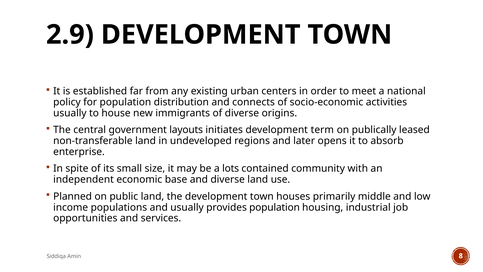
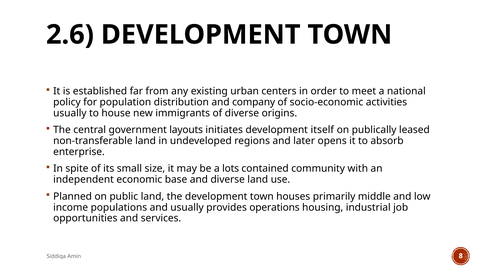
2.9: 2.9 -> 2.6
connects: connects -> company
term: term -> itself
provides population: population -> operations
